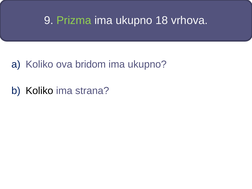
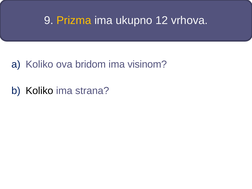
Prizma colour: light green -> yellow
18: 18 -> 12
ukupno at (147, 64): ukupno -> visinom
